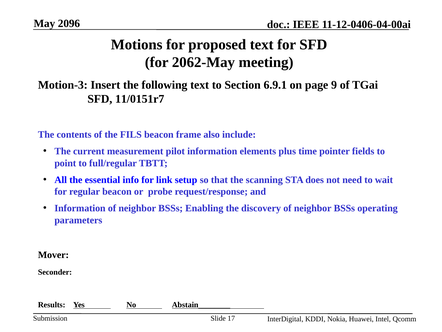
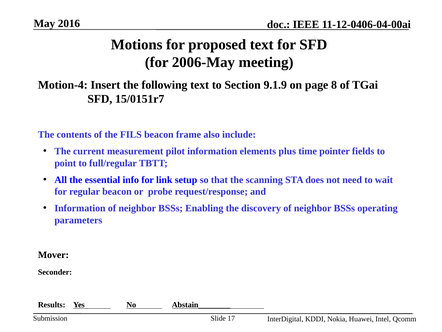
2096: 2096 -> 2016
2062-May: 2062-May -> 2006-May
Motion-3: Motion-3 -> Motion-4
6.9.1: 6.9.1 -> 9.1.9
9: 9 -> 8
11/0151r7: 11/0151r7 -> 15/0151r7
